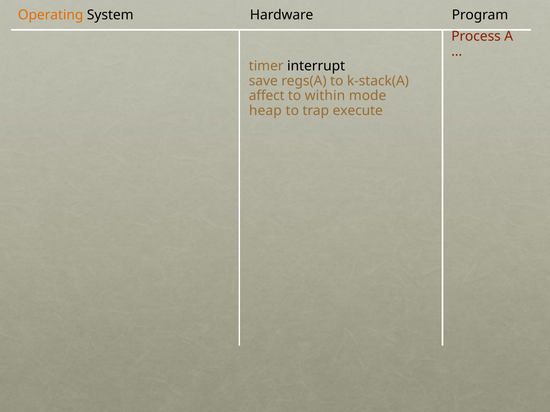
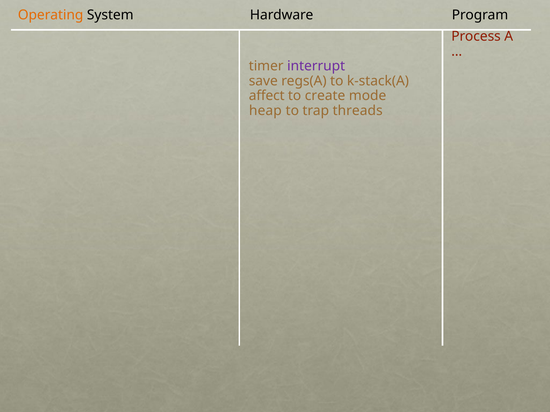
interrupt colour: black -> purple
within: within -> create
execute: execute -> threads
